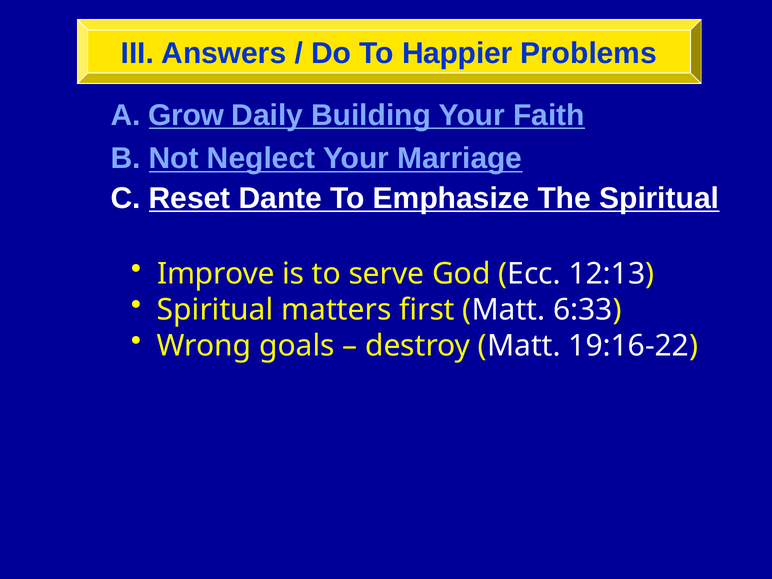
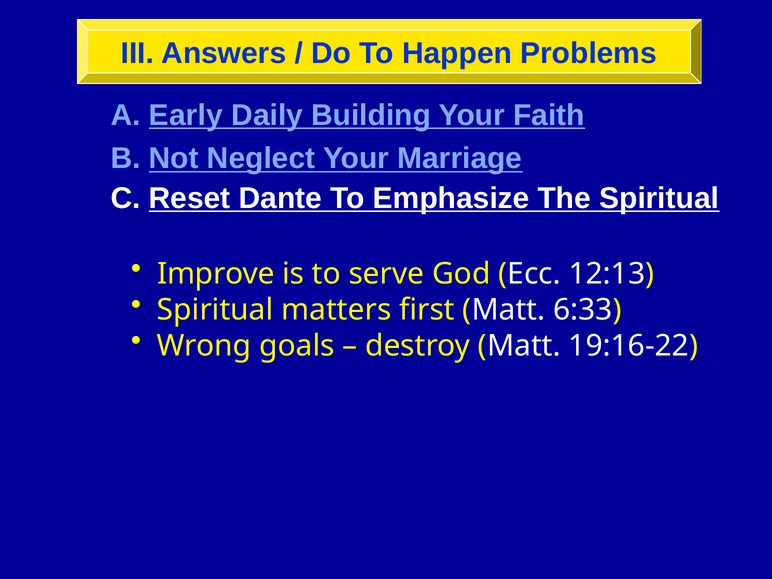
Happier: Happier -> Happen
Grow: Grow -> Early
